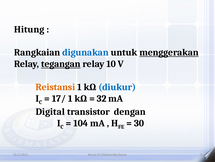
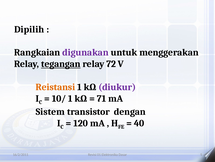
Hitung: Hitung -> Dipilih
digunakan colour: blue -> purple
menggerakan underline: present -> none
10: 10 -> 72
diukur colour: blue -> purple
17/: 17/ -> 10/
32: 32 -> 71
Digital: Digital -> Sistem
104: 104 -> 120
30: 30 -> 40
